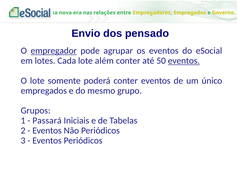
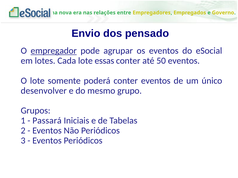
além: além -> essas
eventos at (184, 61) underline: present -> none
empregados at (44, 91): empregados -> desenvolver
